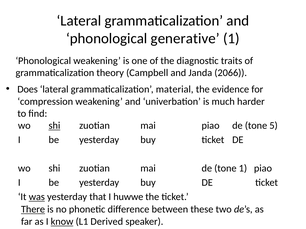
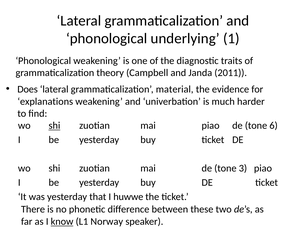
generative: generative -> underlying
2066: 2066 -> 2011
compression: compression -> explanations
5: 5 -> 6
tone 1: 1 -> 3
was underline: present -> none
There underline: present -> none
Derived: Derived -> Norway
